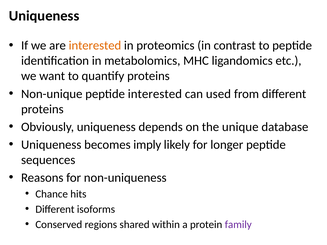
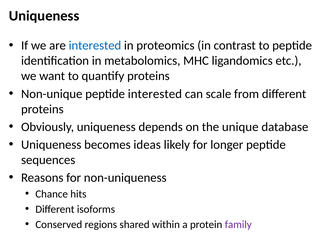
interested at (95, 46) colour: orange -> blue
used: used -> scale
imply: imply -> ideas
